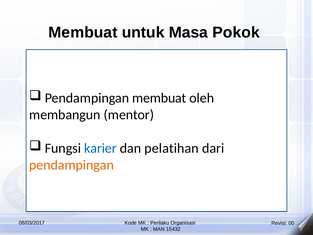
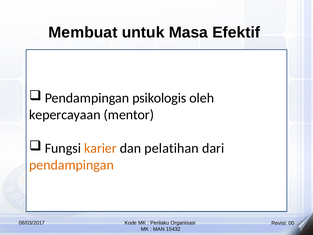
Pokok: Pokok -> Efektif
Pendampingan membuat: membuat -> psikologis
membangun: membangun -> kepercayaan
karier colour: blue -> orange
